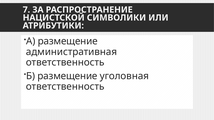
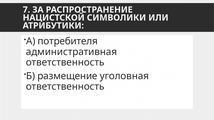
А размещение: размещение -> потребителя
